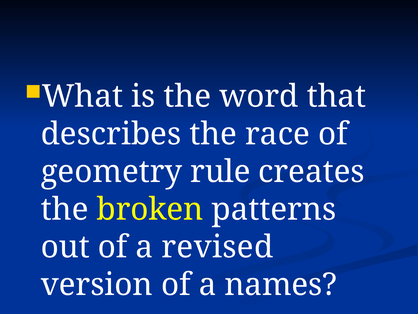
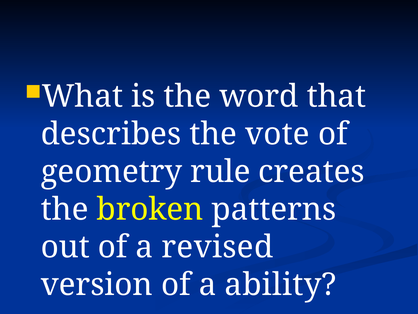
race: race -> vote
names: names -> ability
